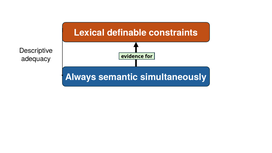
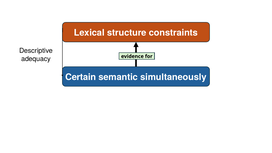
definable: definable -> structure
Always: Always -> Certain
